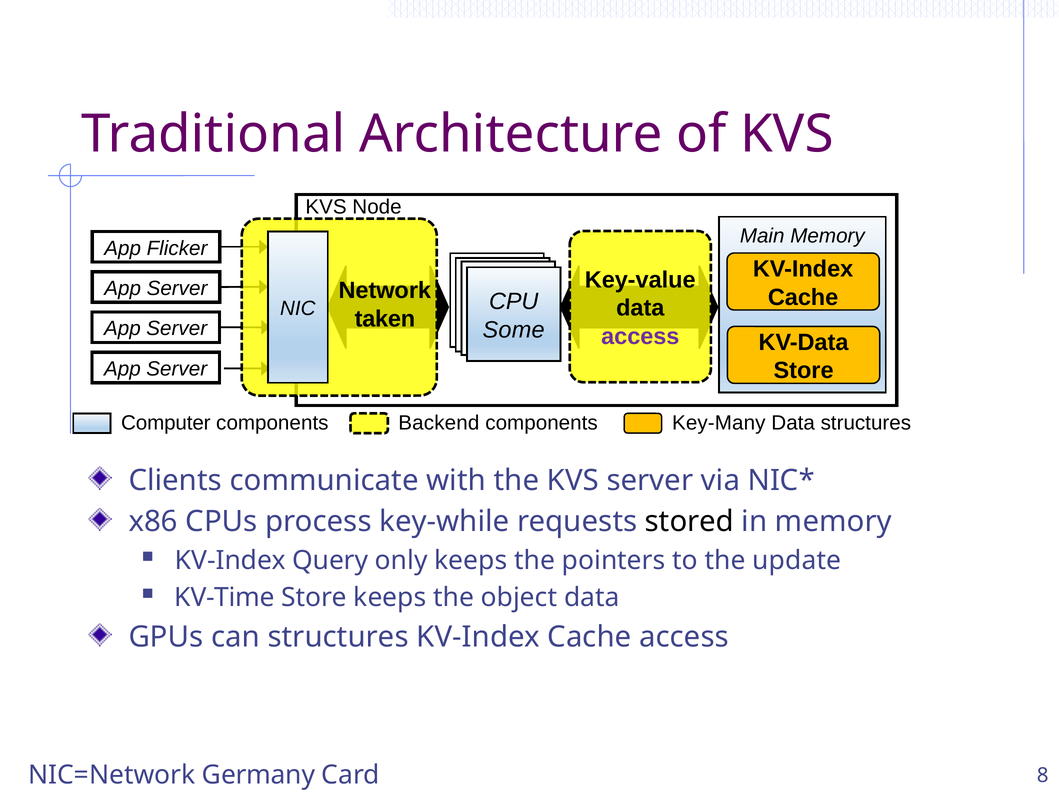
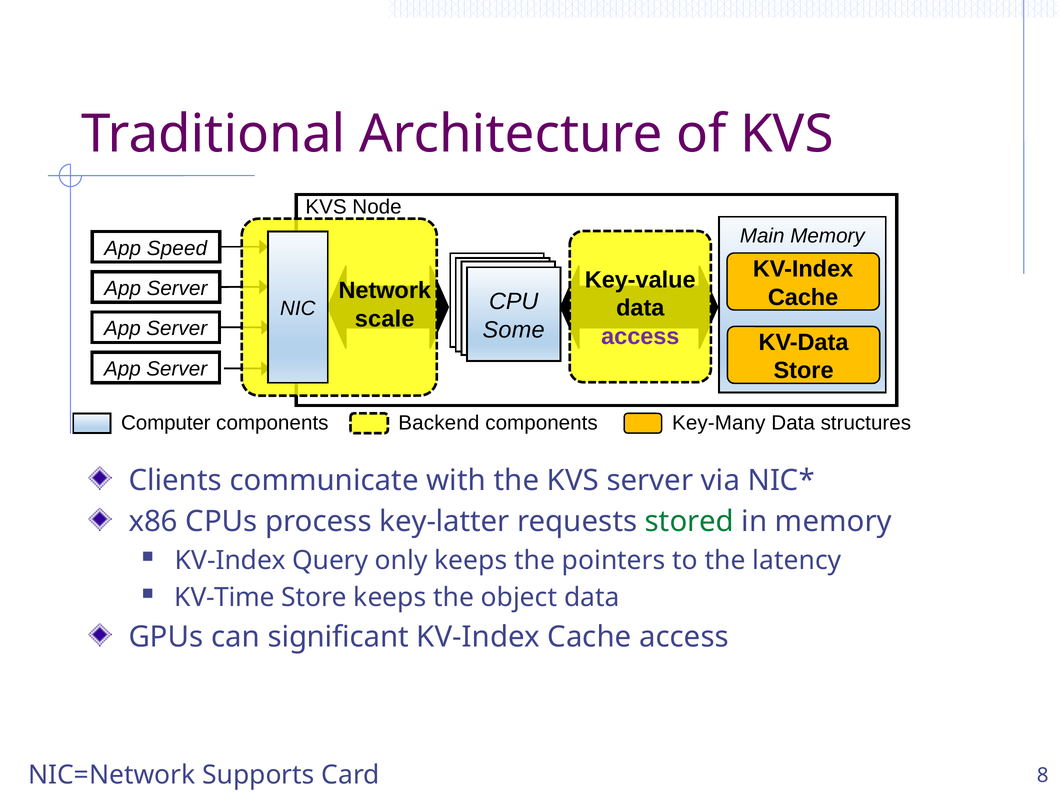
Flicker: Flicker -> Speed
taken: taken -> scale
key-while: key-while -> key-latter
stored colour: black -> green
update: update -> latency
can structures: structures -> significant
Germany: Germany -> Supports
